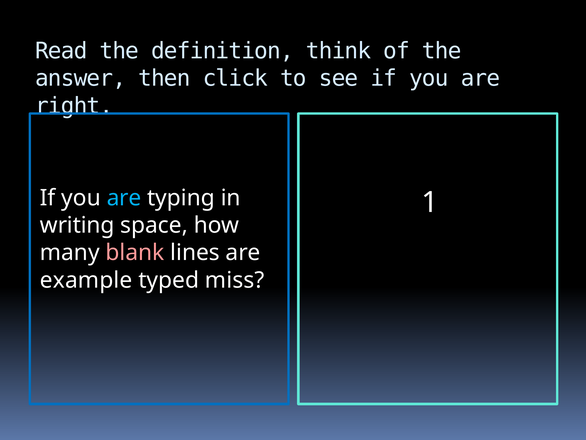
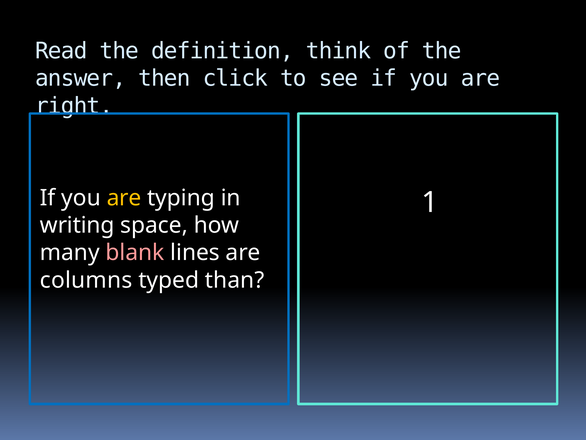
are at (124, 198) colour: light blue -> yellow
example: example -> columns
miss: miss -> than
